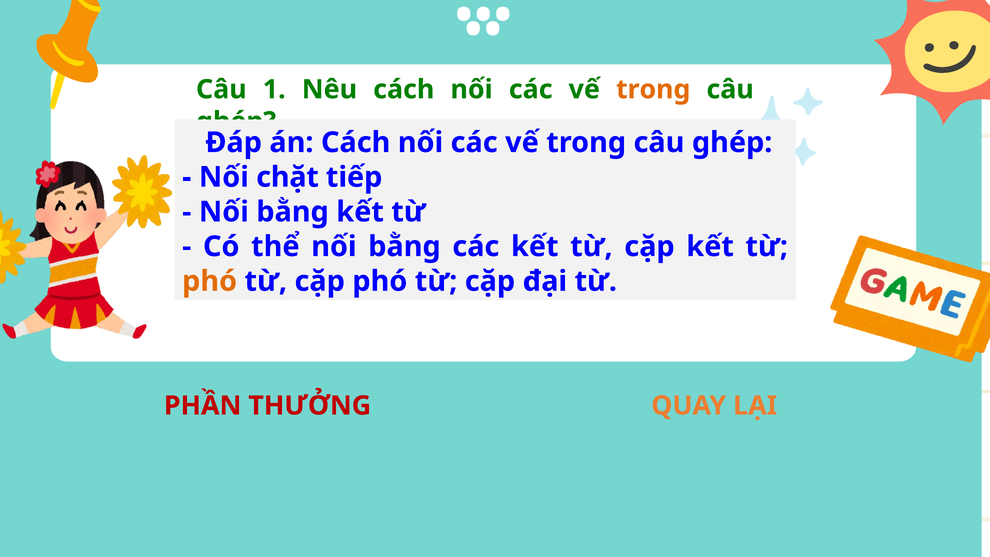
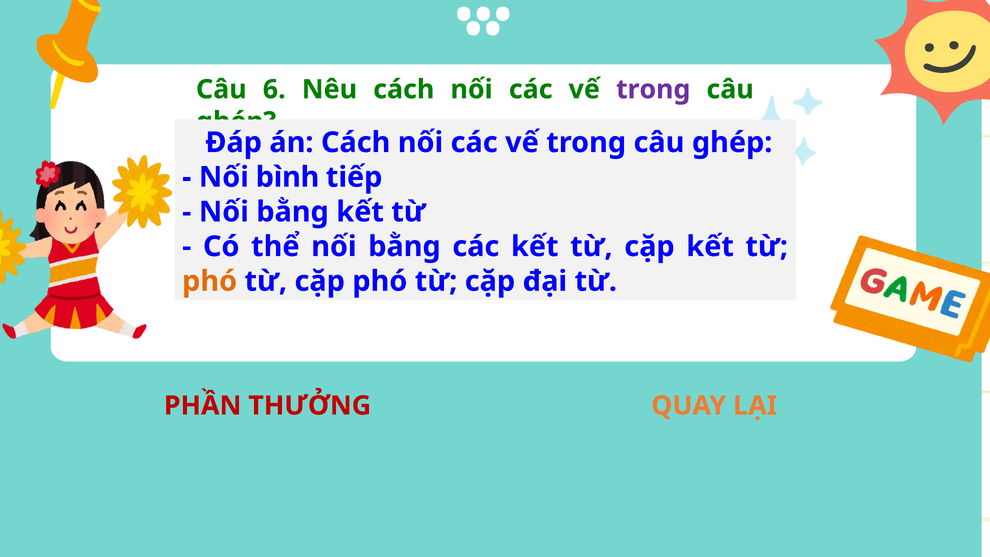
1: 1 -> 6
trong at (653, 89) colour: orange -> purple
chặt: chặt -> bình
